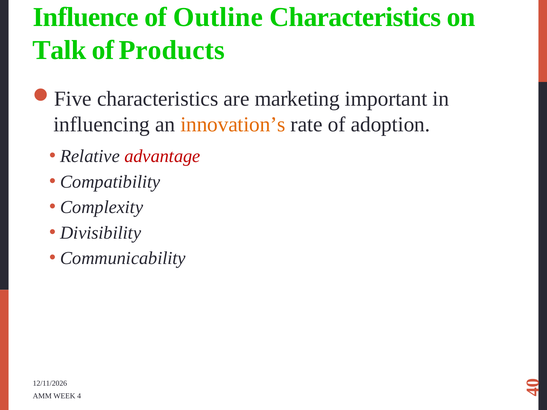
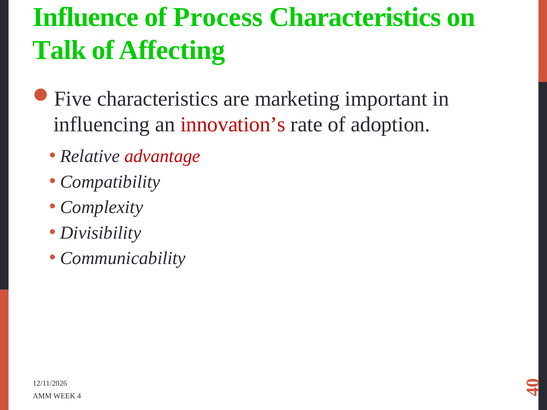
Outline: Outline -> Process
Products: Products -> Affecting
innovation’s colour: orange -> red
